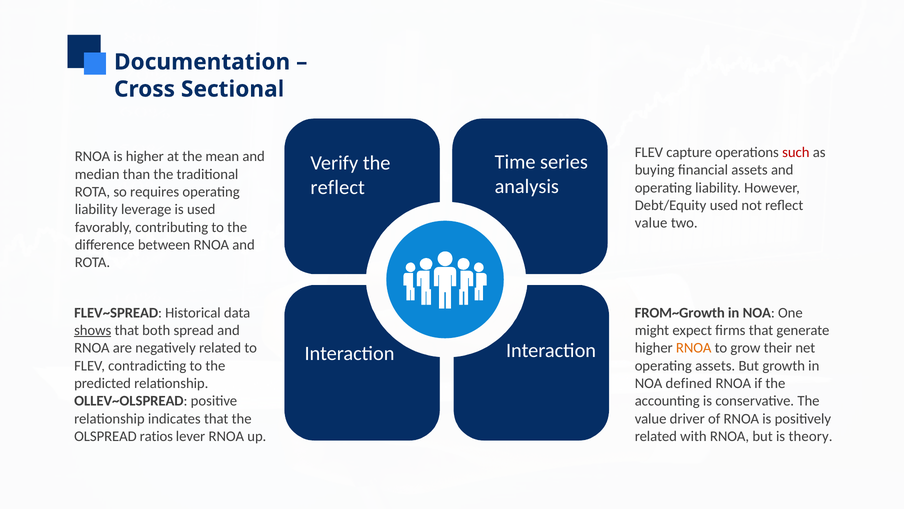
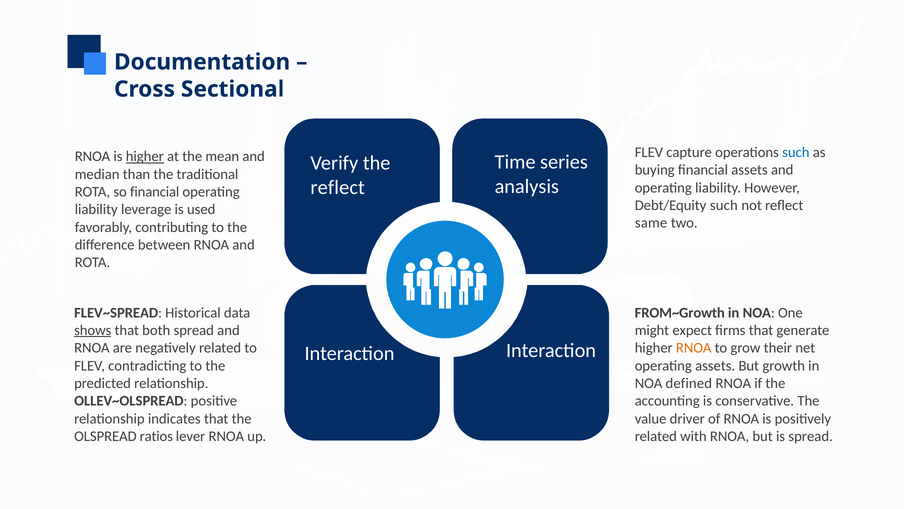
such at (796, 152) colour: red -> blue
higher at (145, 156) underline: none -> present
so requires: requires -> financial
Debt/Equity used: used -> such
value at (651, 223): value -> same
is theory: theory -> spread
